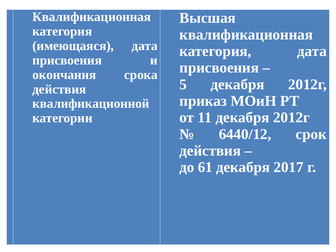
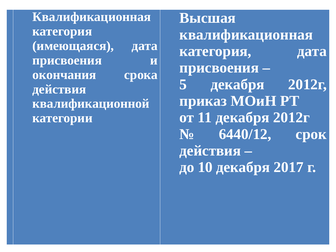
61: 61 -> 10
